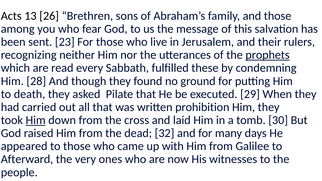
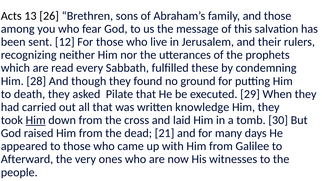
23: 23 -> 12
prophets underline: present -> none
prohibition: prohibition -> knowledge
32: 32 -> 21
